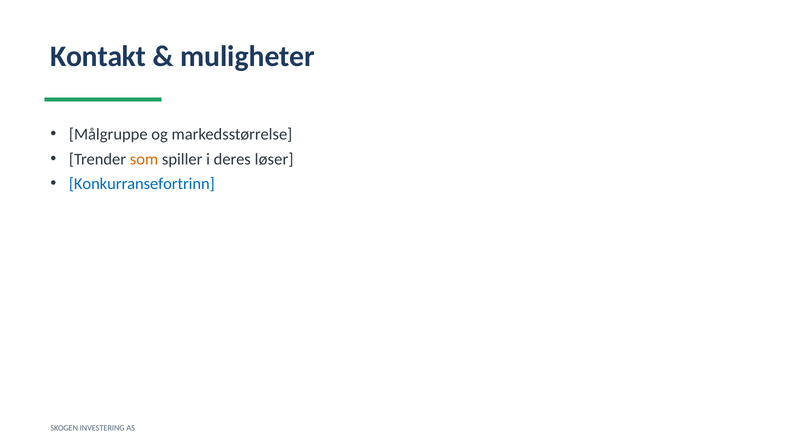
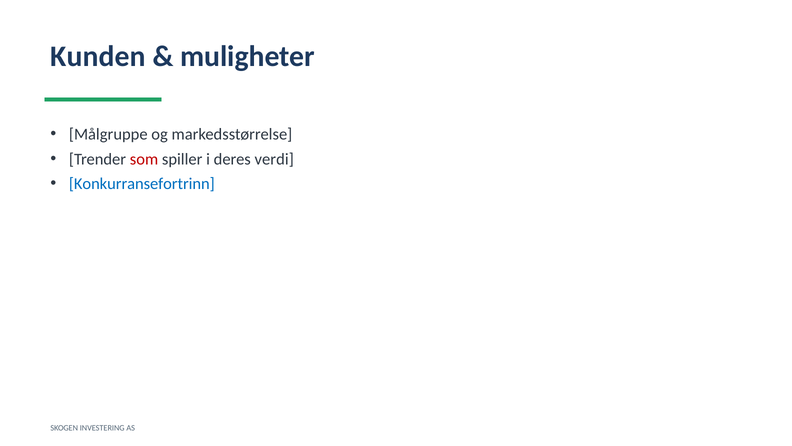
Kontakt: Kontakt -> Kunden
som colour: orange -> red
løser: løser -> verdi
